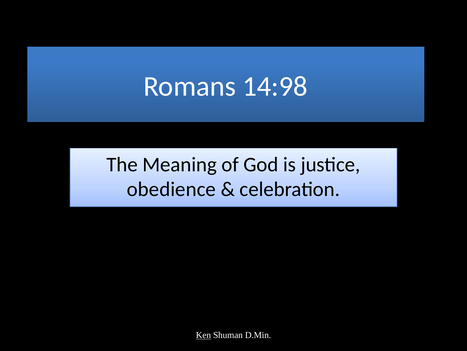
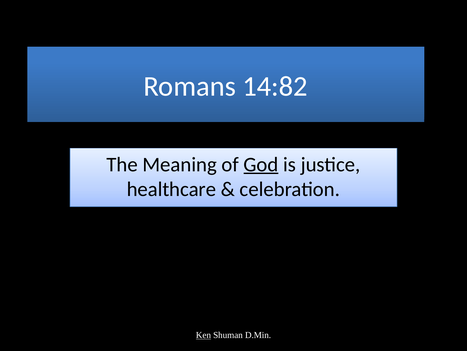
14:98: 14:98 -> 14:82
God underline: none -> present
obedience: obedience -> healthcare
